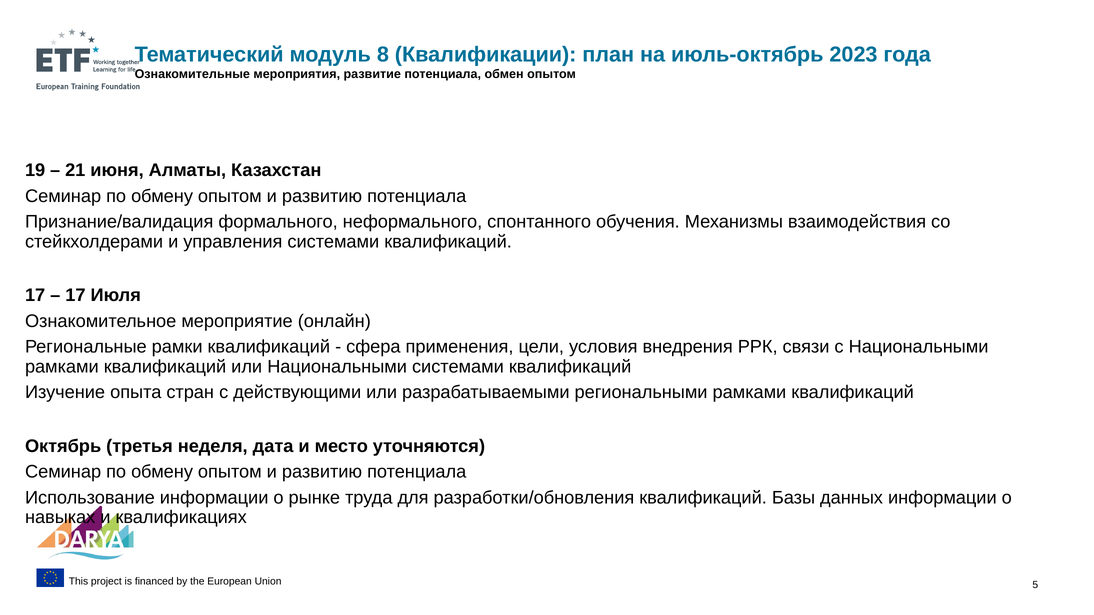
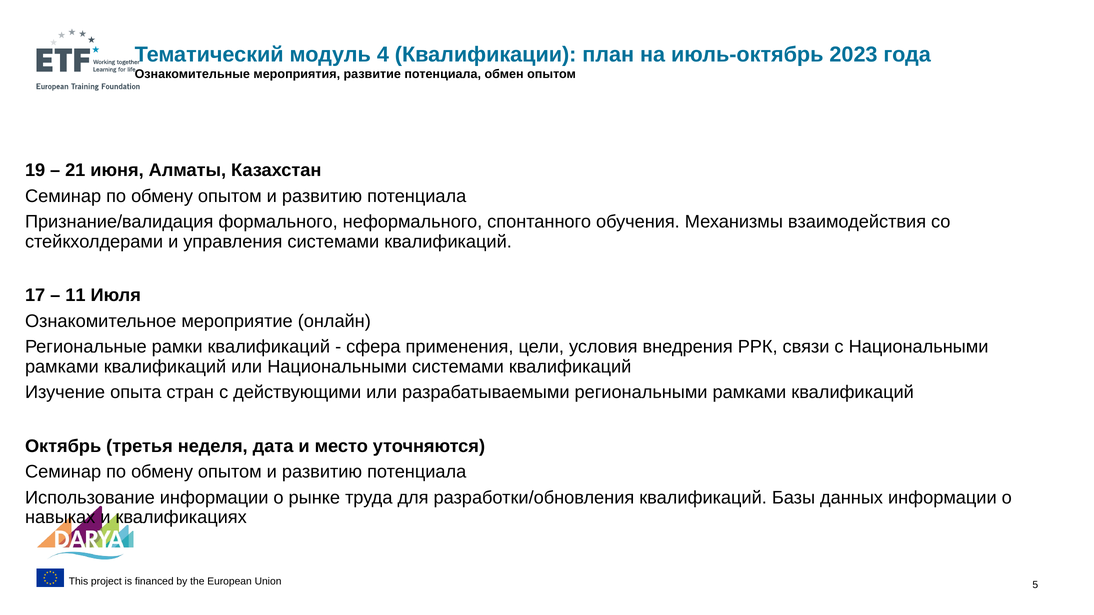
8: 8 -> 4
17 at (75, 296): 17 -> 11
